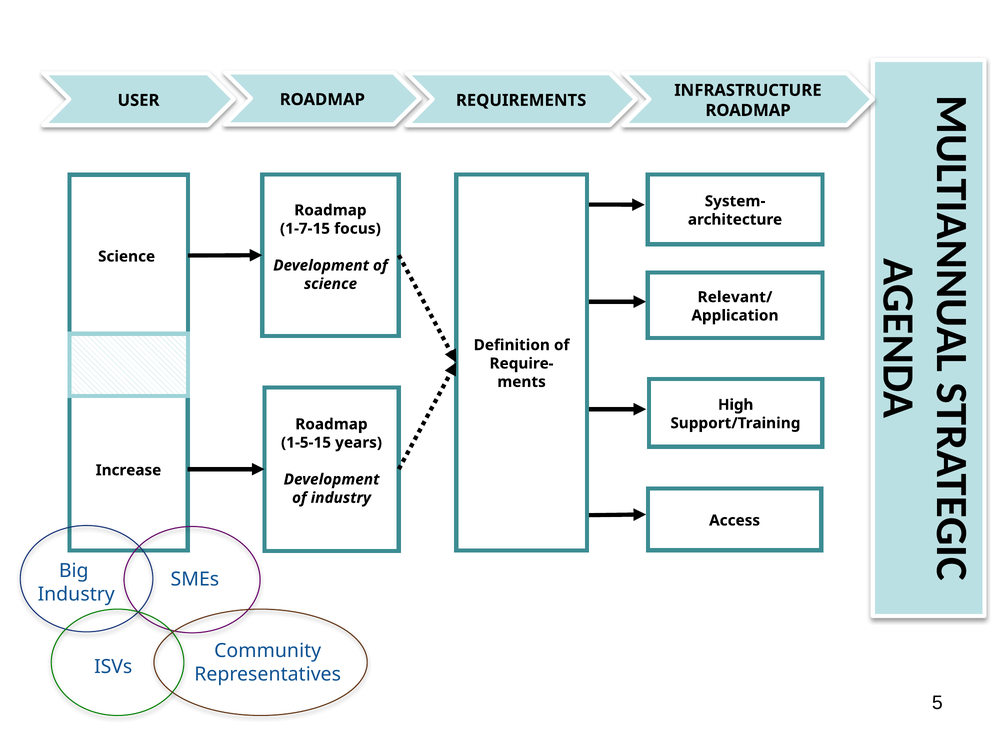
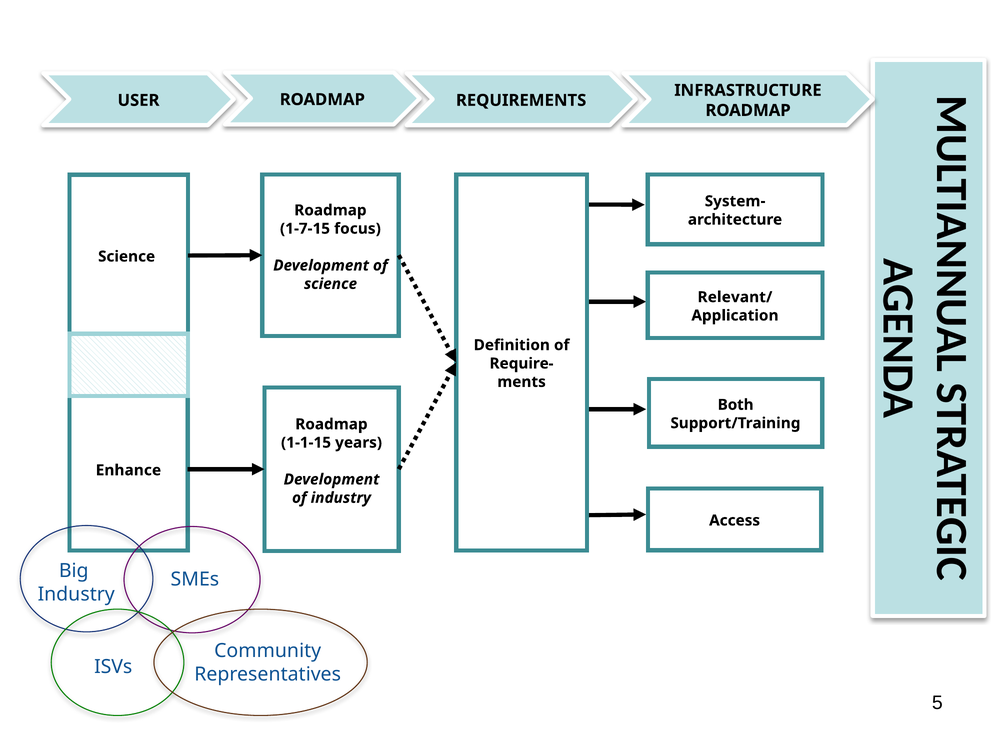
High: High -> Both
1-5-15: 1-5-15 -> 1-1-15
Increase: Increase -> Enhance
